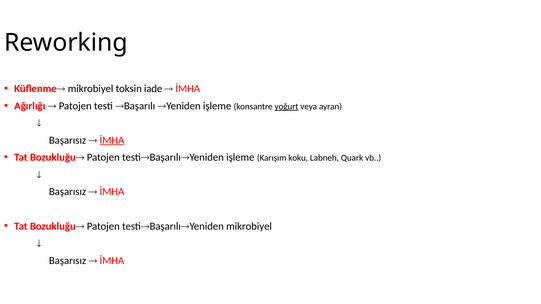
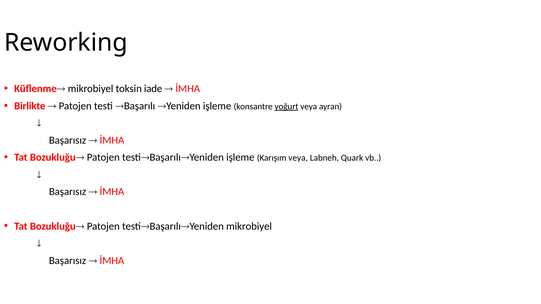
Ağırlığı: Ağırlığı -> Birlikte
İMHA at (112, 140) underline: present -> none
Karışım koku: koku -> veya
